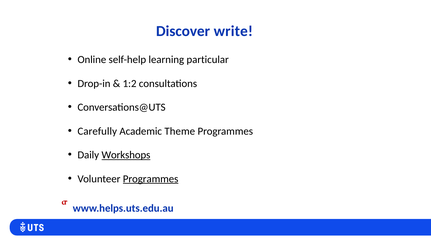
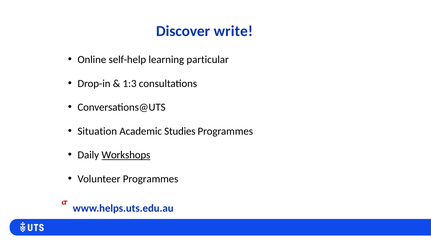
1:2: 1:2 -> 1:3
Carefully: Carefully -> Situation
Theme: Theme -> Studies
Programmes at (151, 179) underline: present -> none
